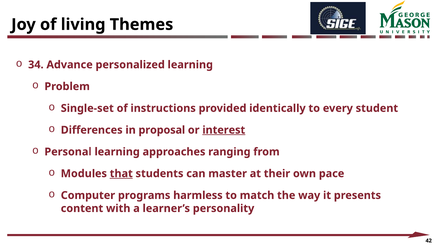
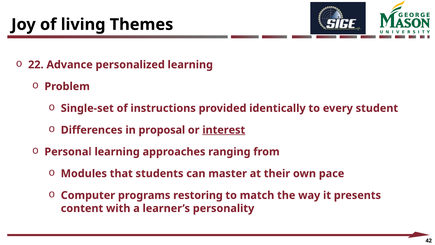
34: 34 -> 22
that underline: present -> none
harmless: harmless -> restoring
